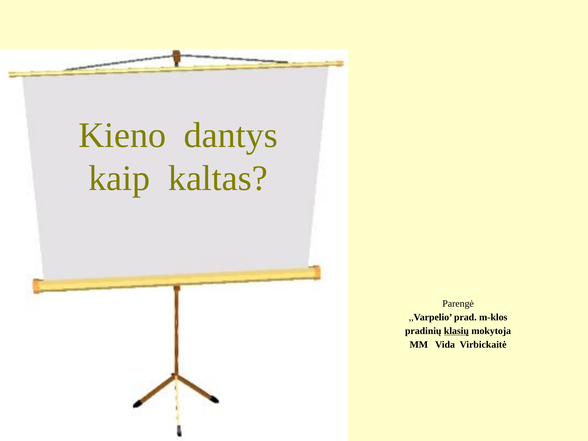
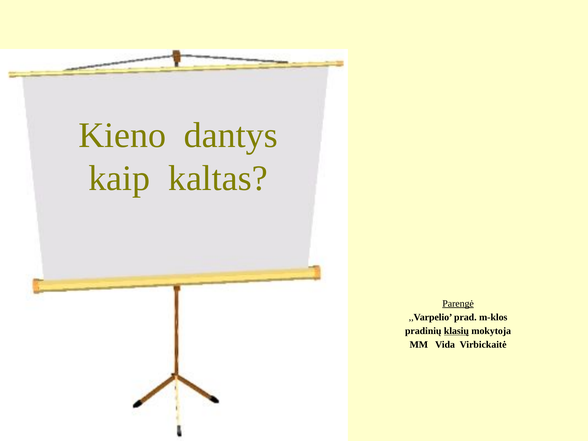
Parengė underline: none -> present
